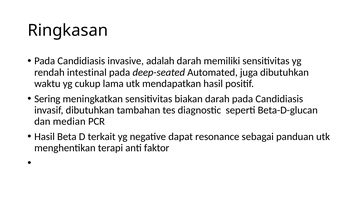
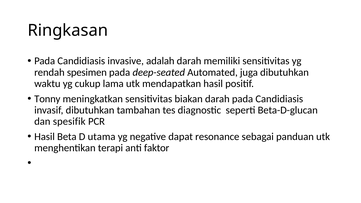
intestinal: intestinal -> spesimen
Sering: Sering -> Tonny
median: median -> spesifik
terkait: terkait -> utama
